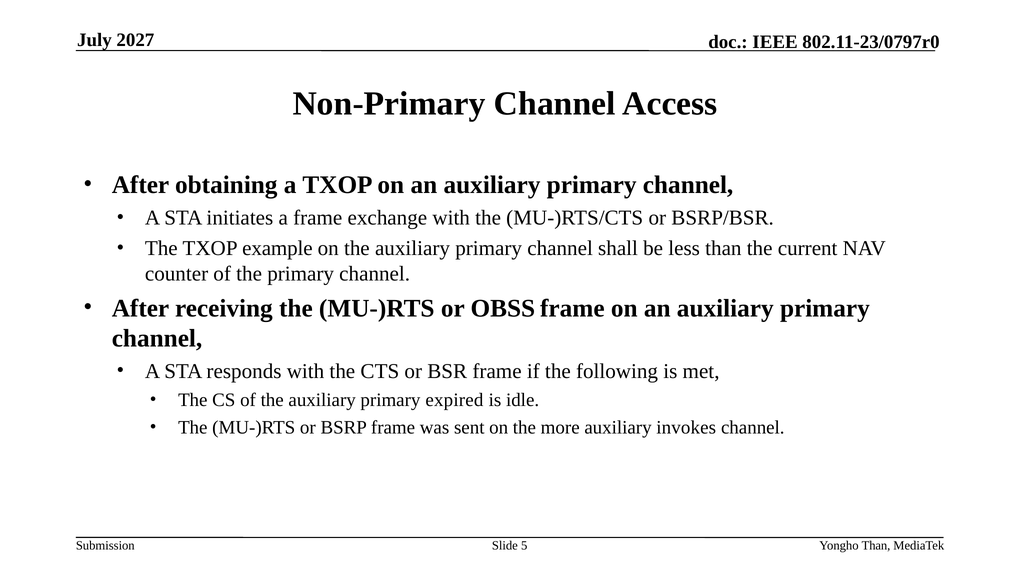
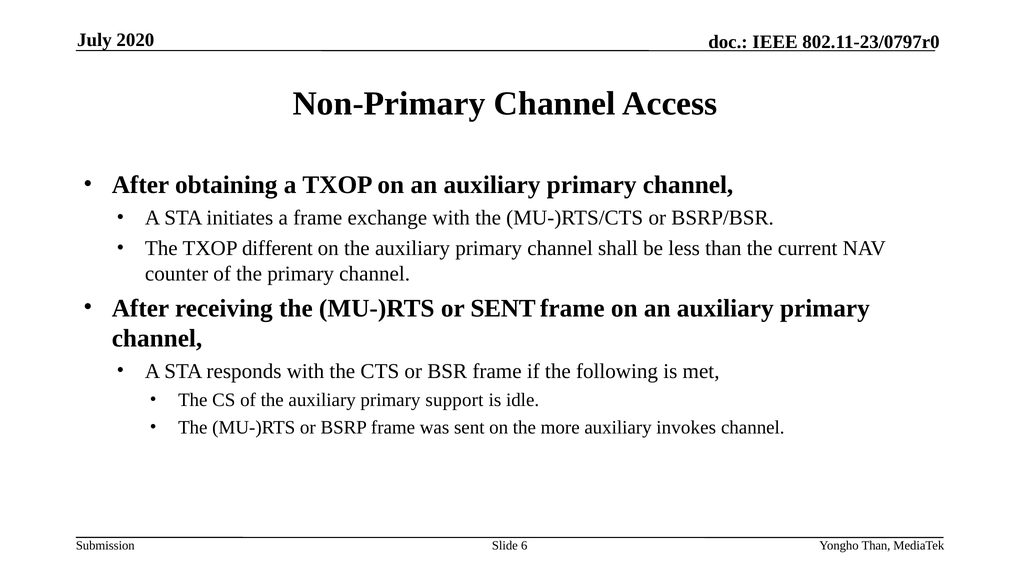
2027: 2027 -> 2020
example: example -> different
or OBSS: OBSS -> SENT
expired: expired -> support
5: 5 -> 6
